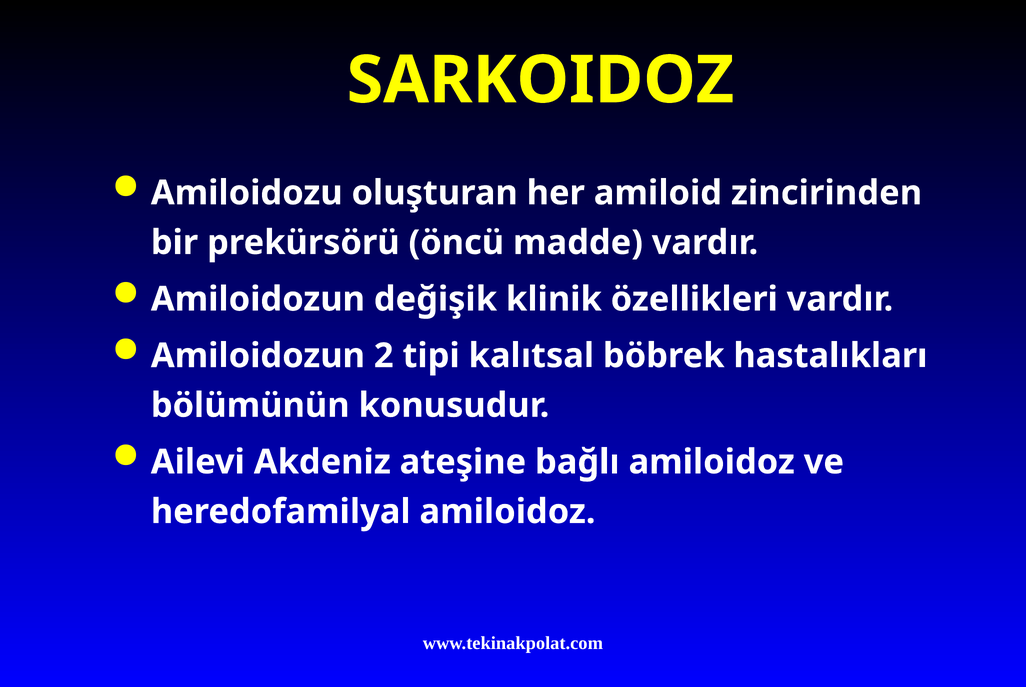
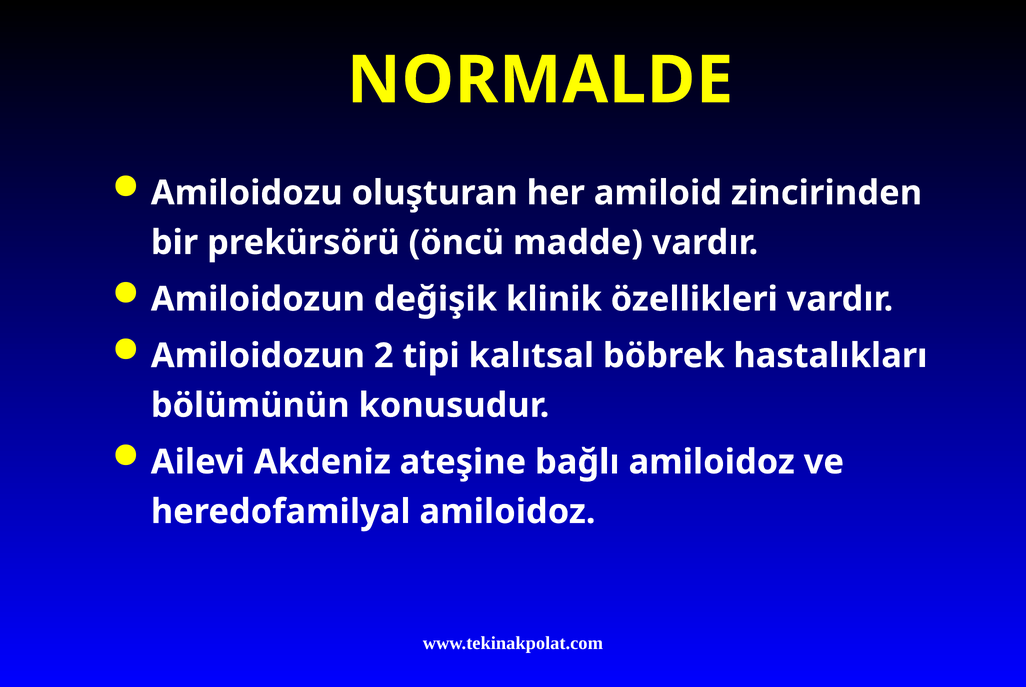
SARKOIDOZ: SARKOIDOZ -> NORMALDE
